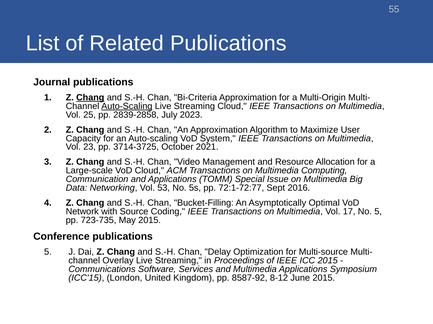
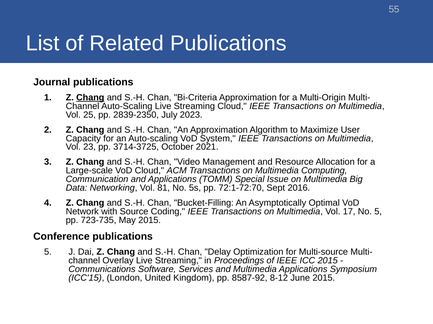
Auto-Scaling at (127, 106) underline: present -> none
2839-2858: 2839-2858 -> 2839-2350
53: 53 -> 81
72:1-72:77: 72:1-72:77 -> 72:1-72:70
